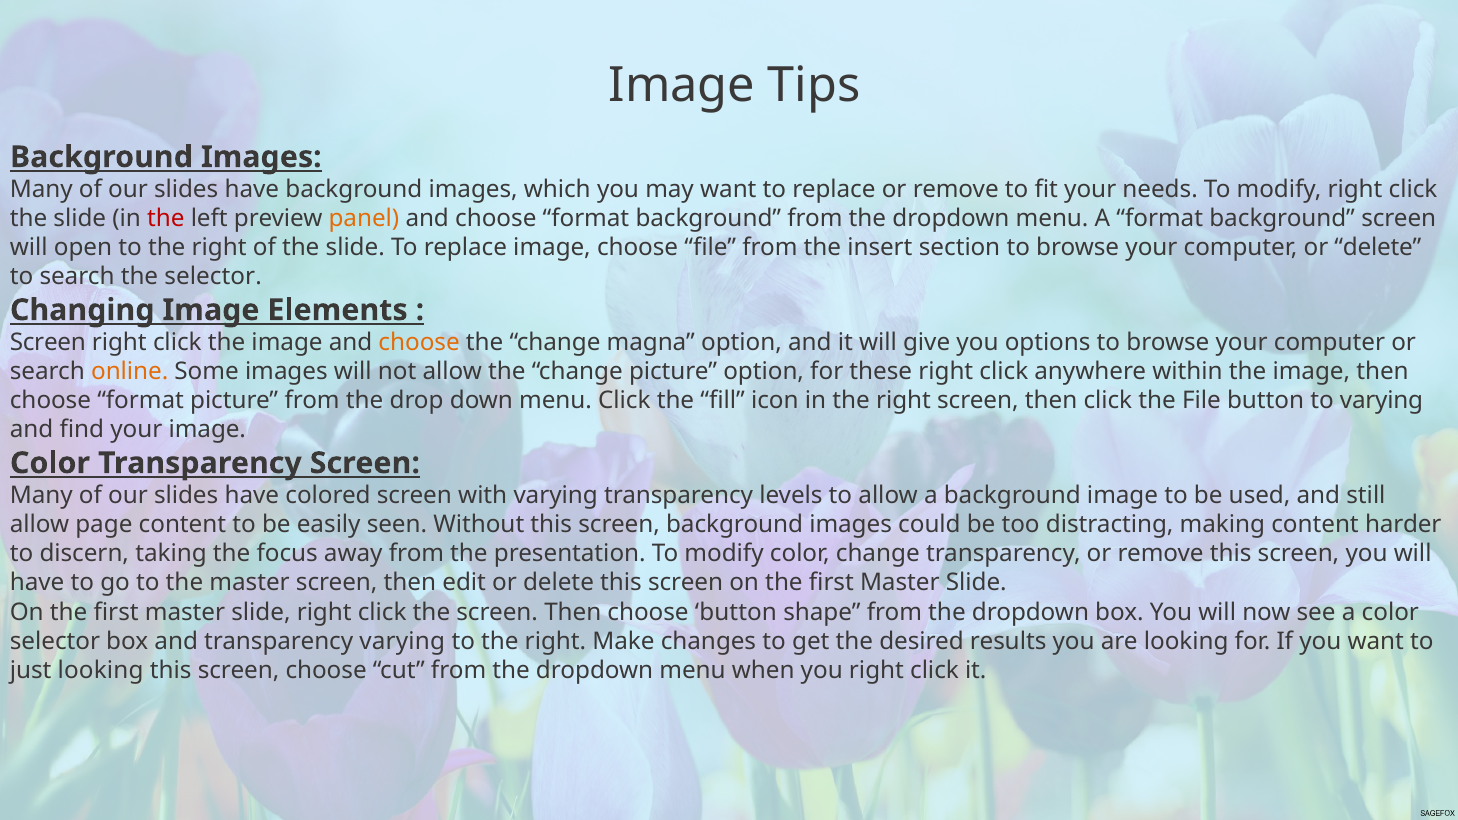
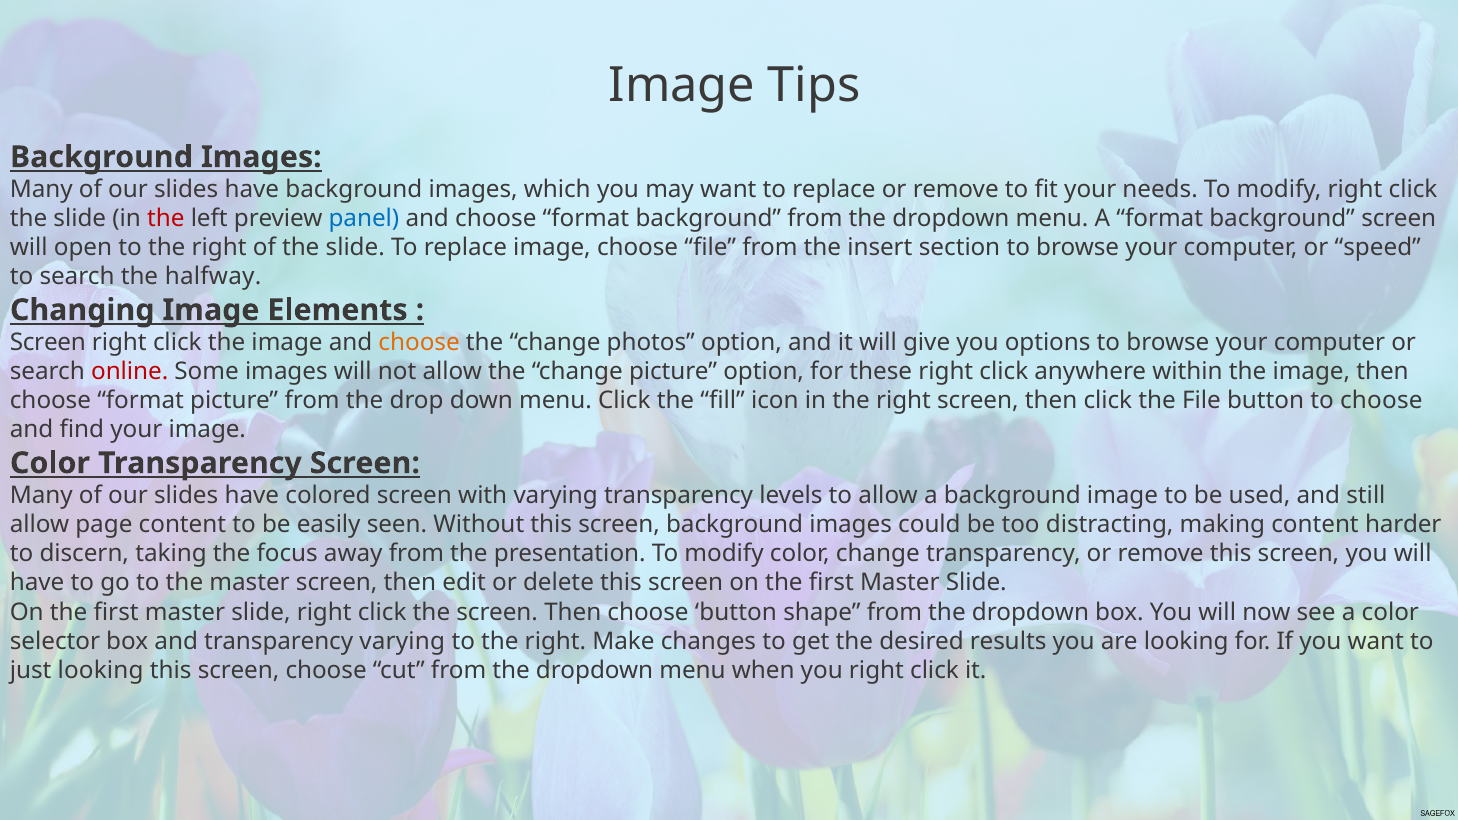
panel colour: orange -> blue
computer or delete: delete -> speed
the selector: selector -> halfway
magna: magna -> photos
online colour: orange -> red
to varying: varying -> choose
